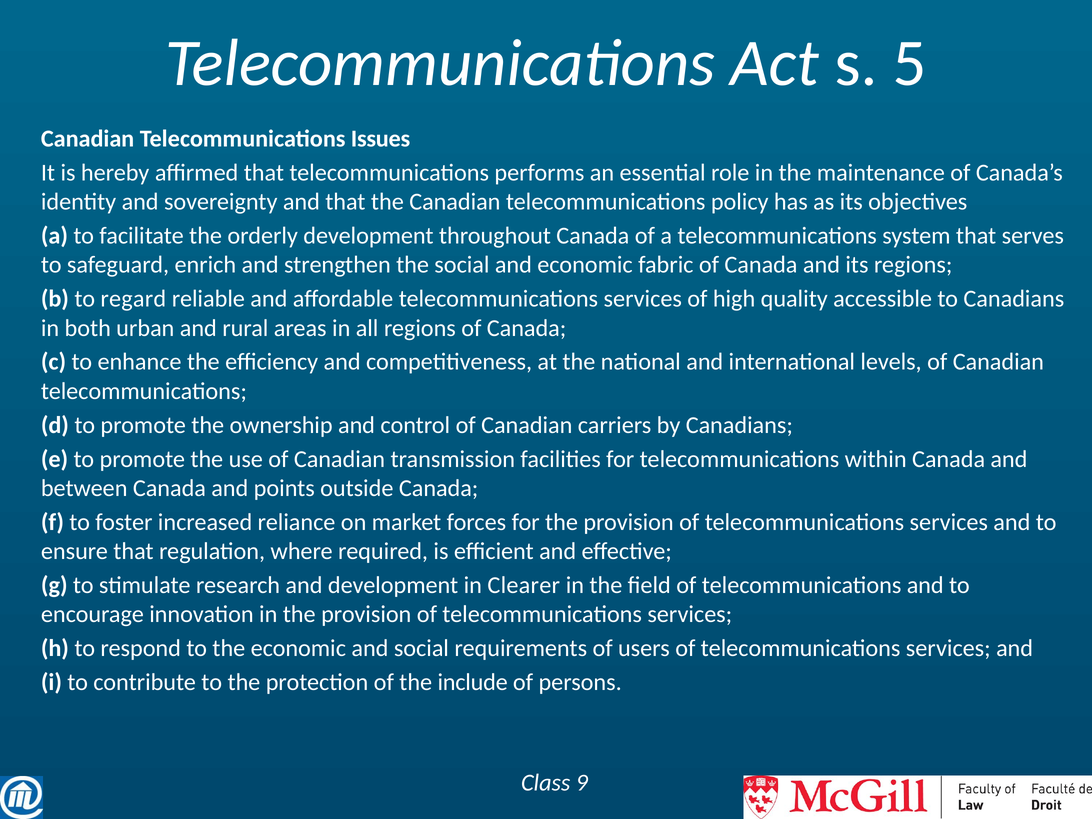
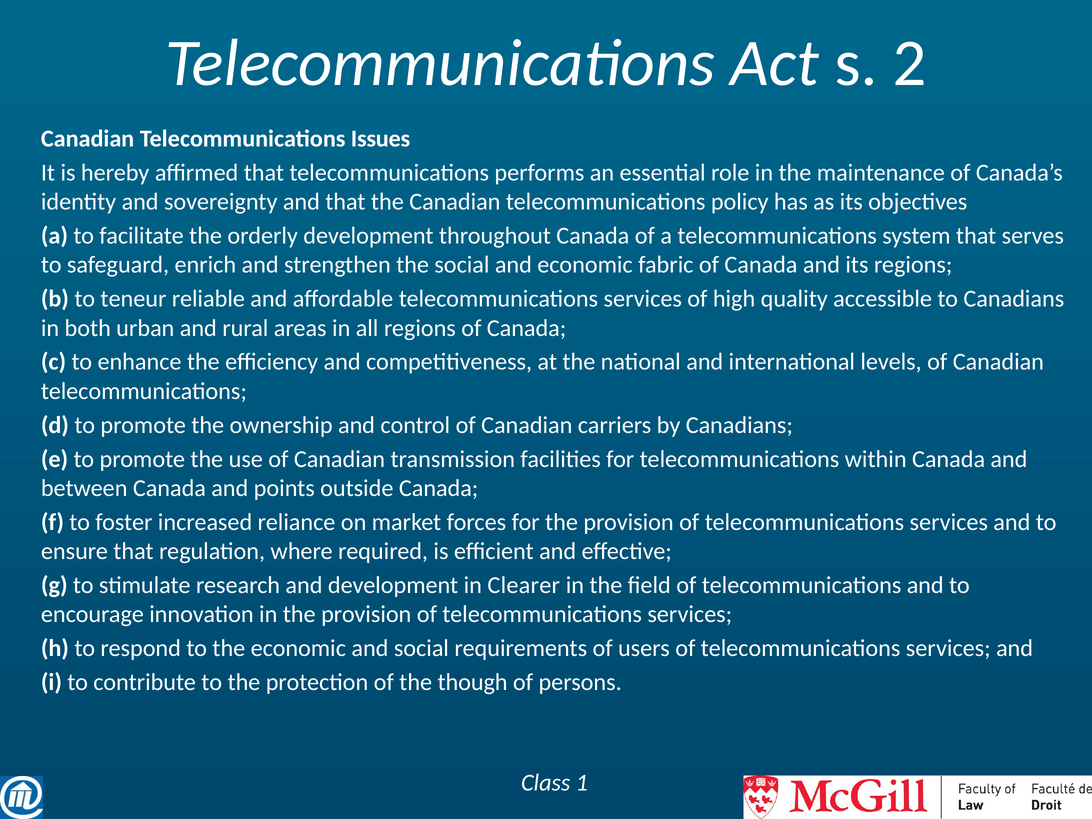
5: 5 -> 2
regard: regard -> teneur
include: include -> though
9: 9 -> 1
